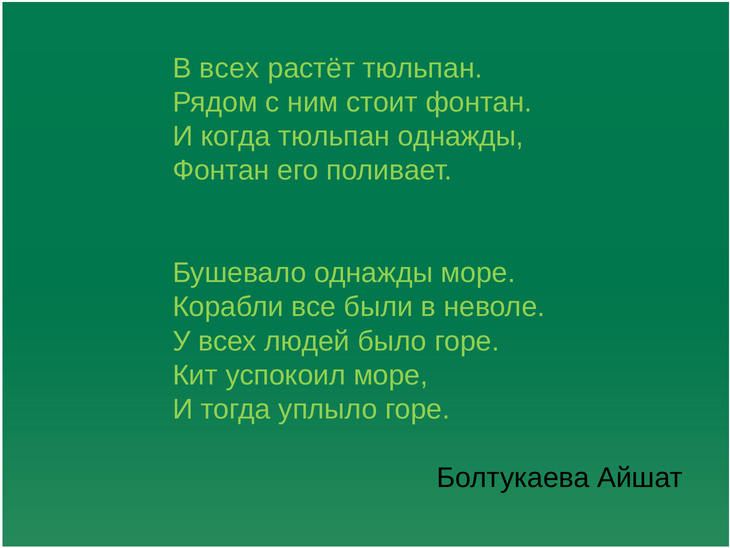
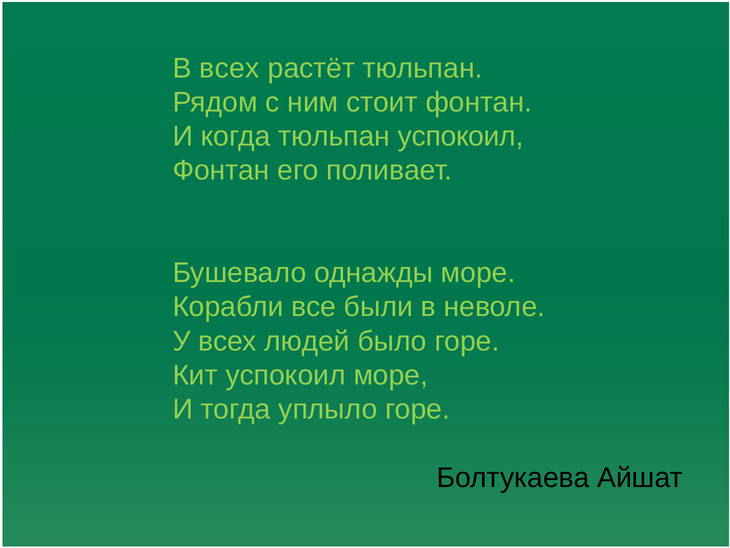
тюльпан однажды: однажды -> успокоил
